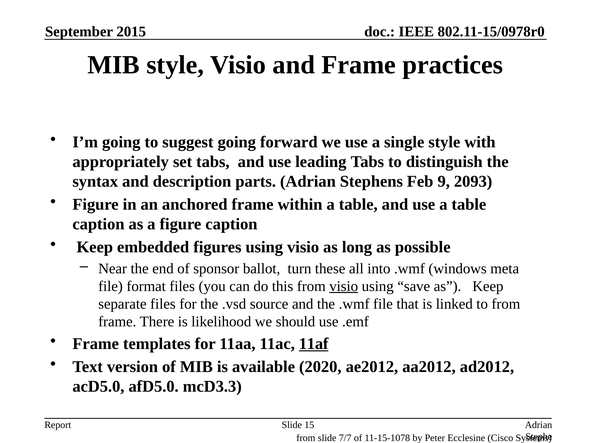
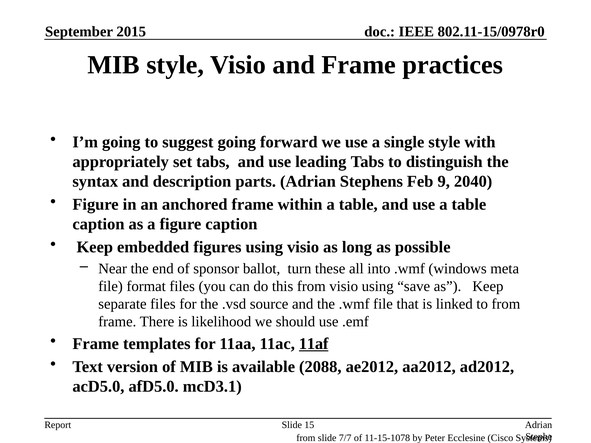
2093: 2093 -> 2040
visio at (344, 286) underline: present -> none
2020: 2020 -> 2088
mcD3.3: mcD3.3 -> mcD3.1
